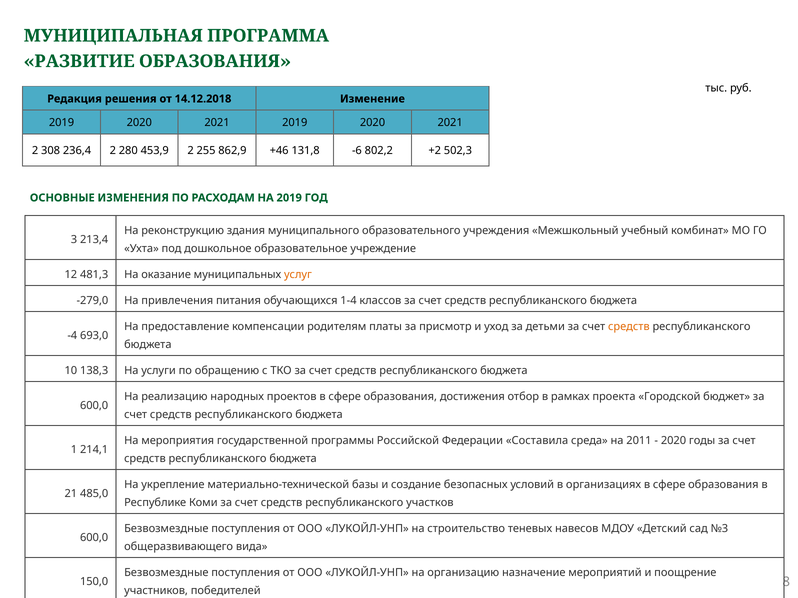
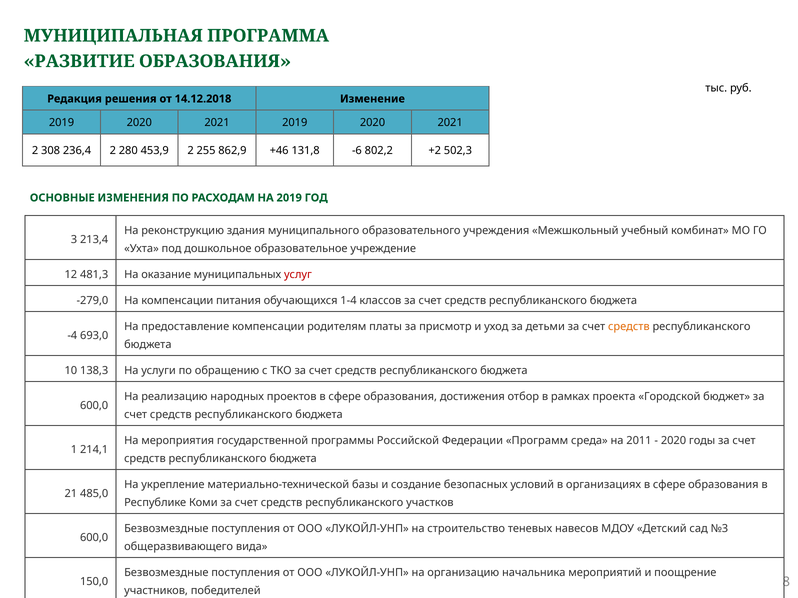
услуг colour: orange -> red
На привлечения: привлечения -> компенсации
Составила: Составила -> Программ
назначение: назначение -> начальника
